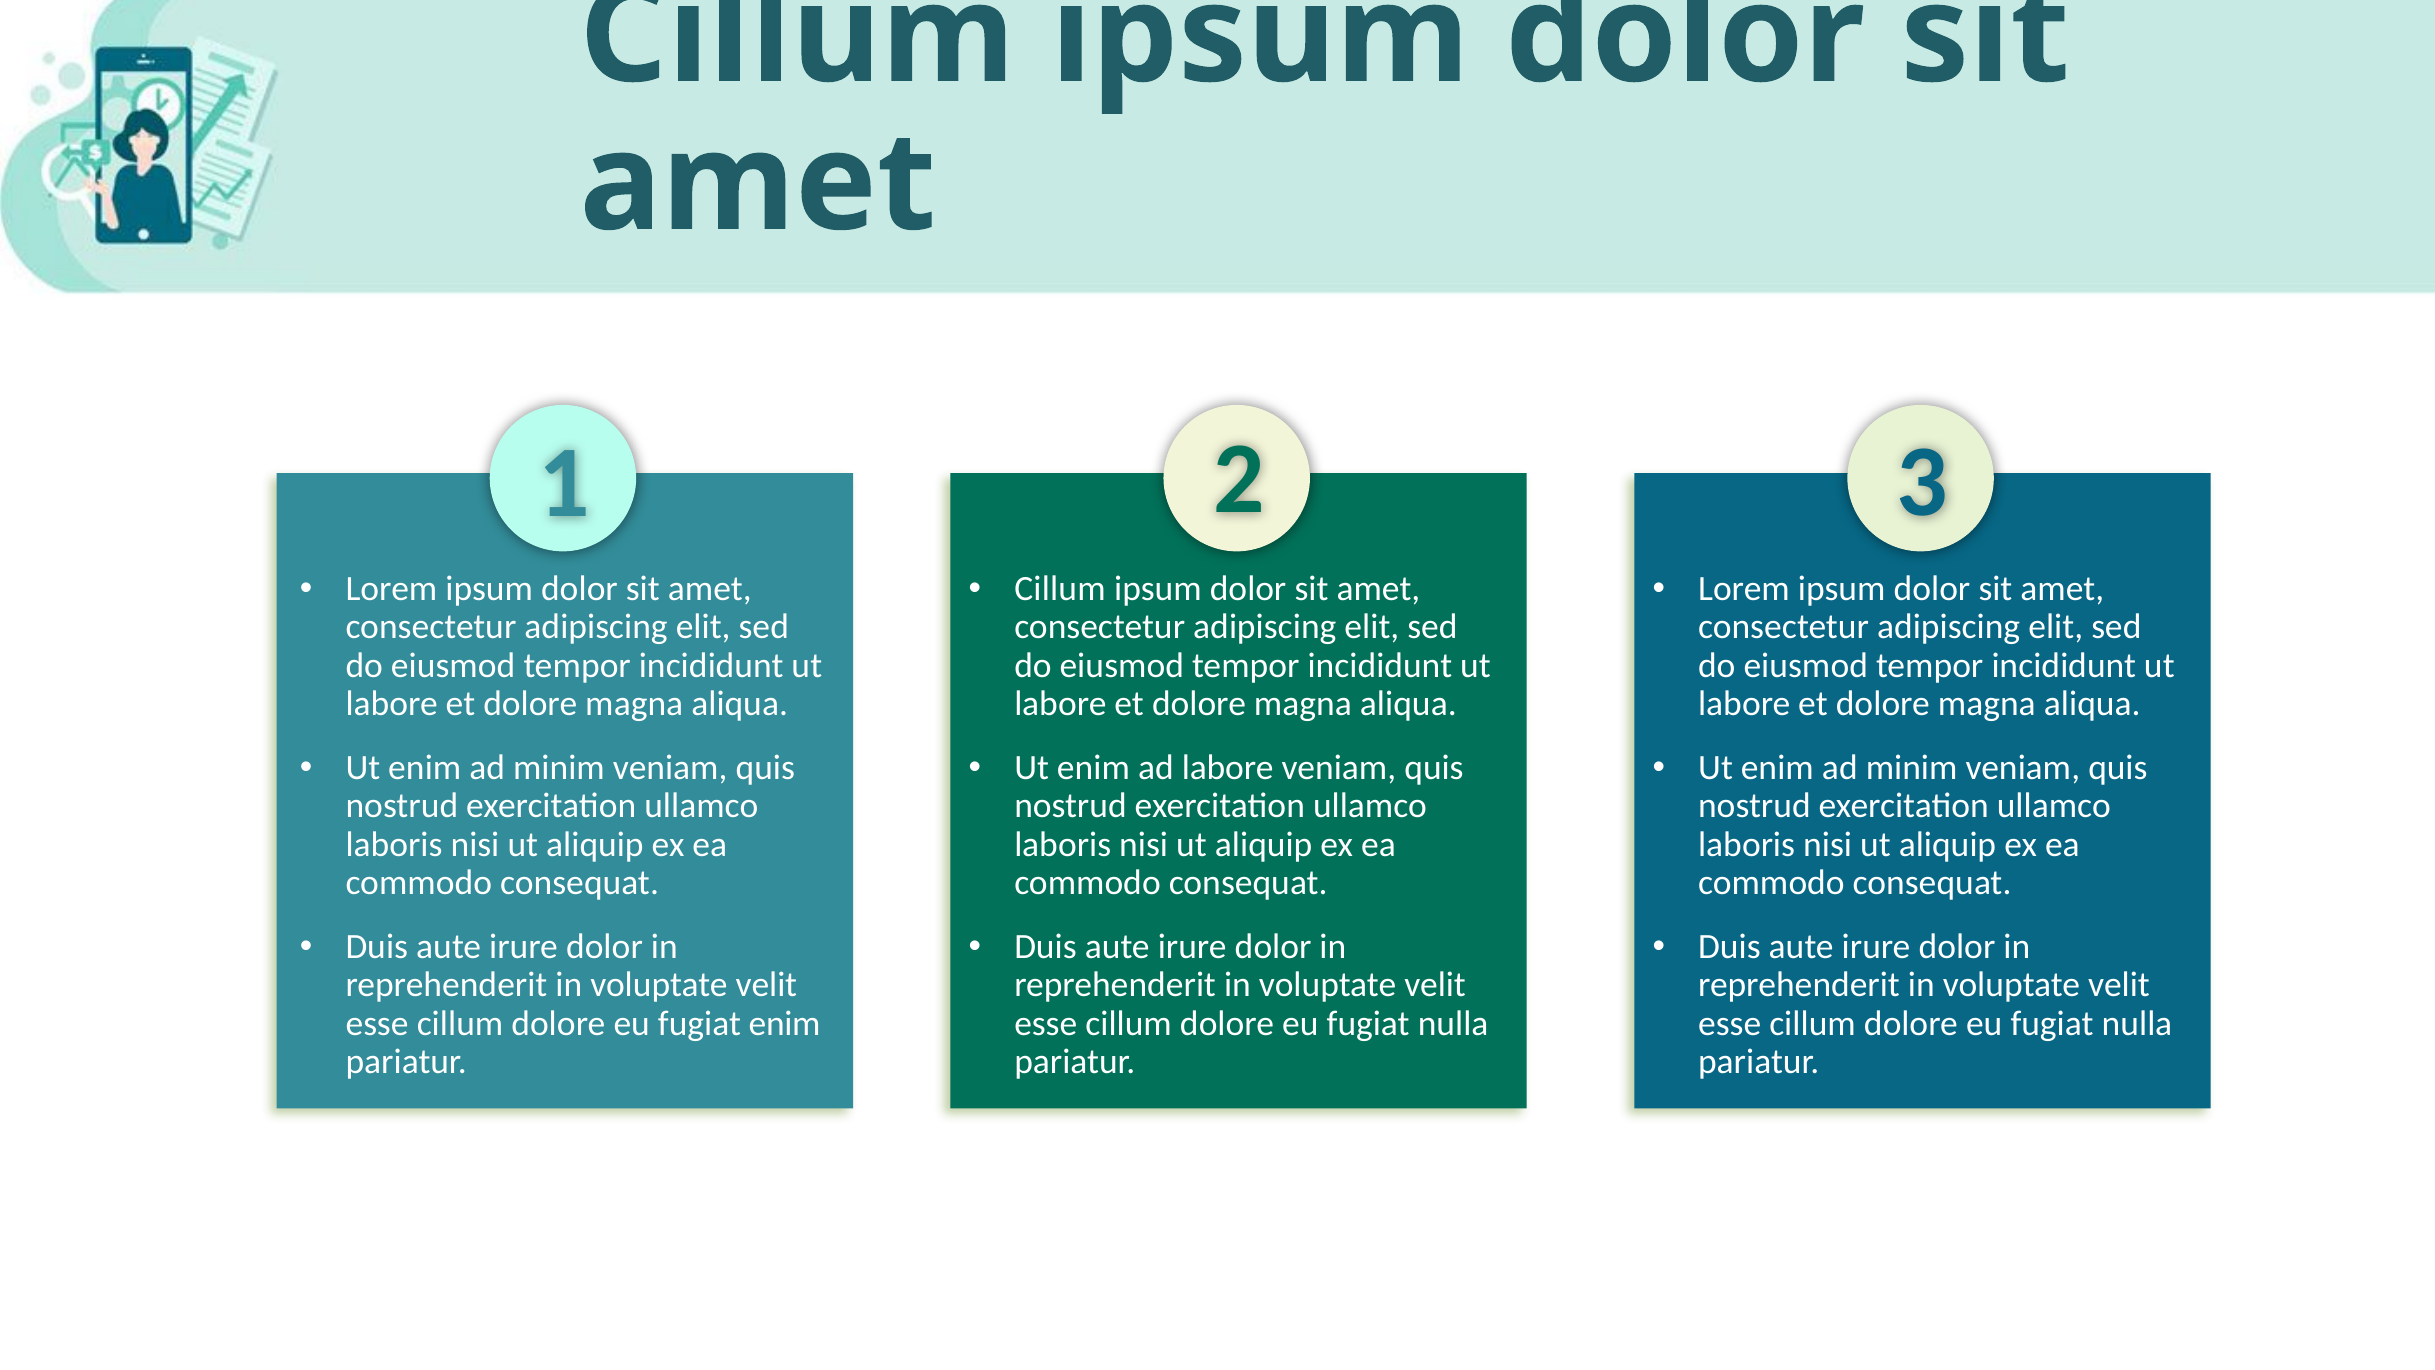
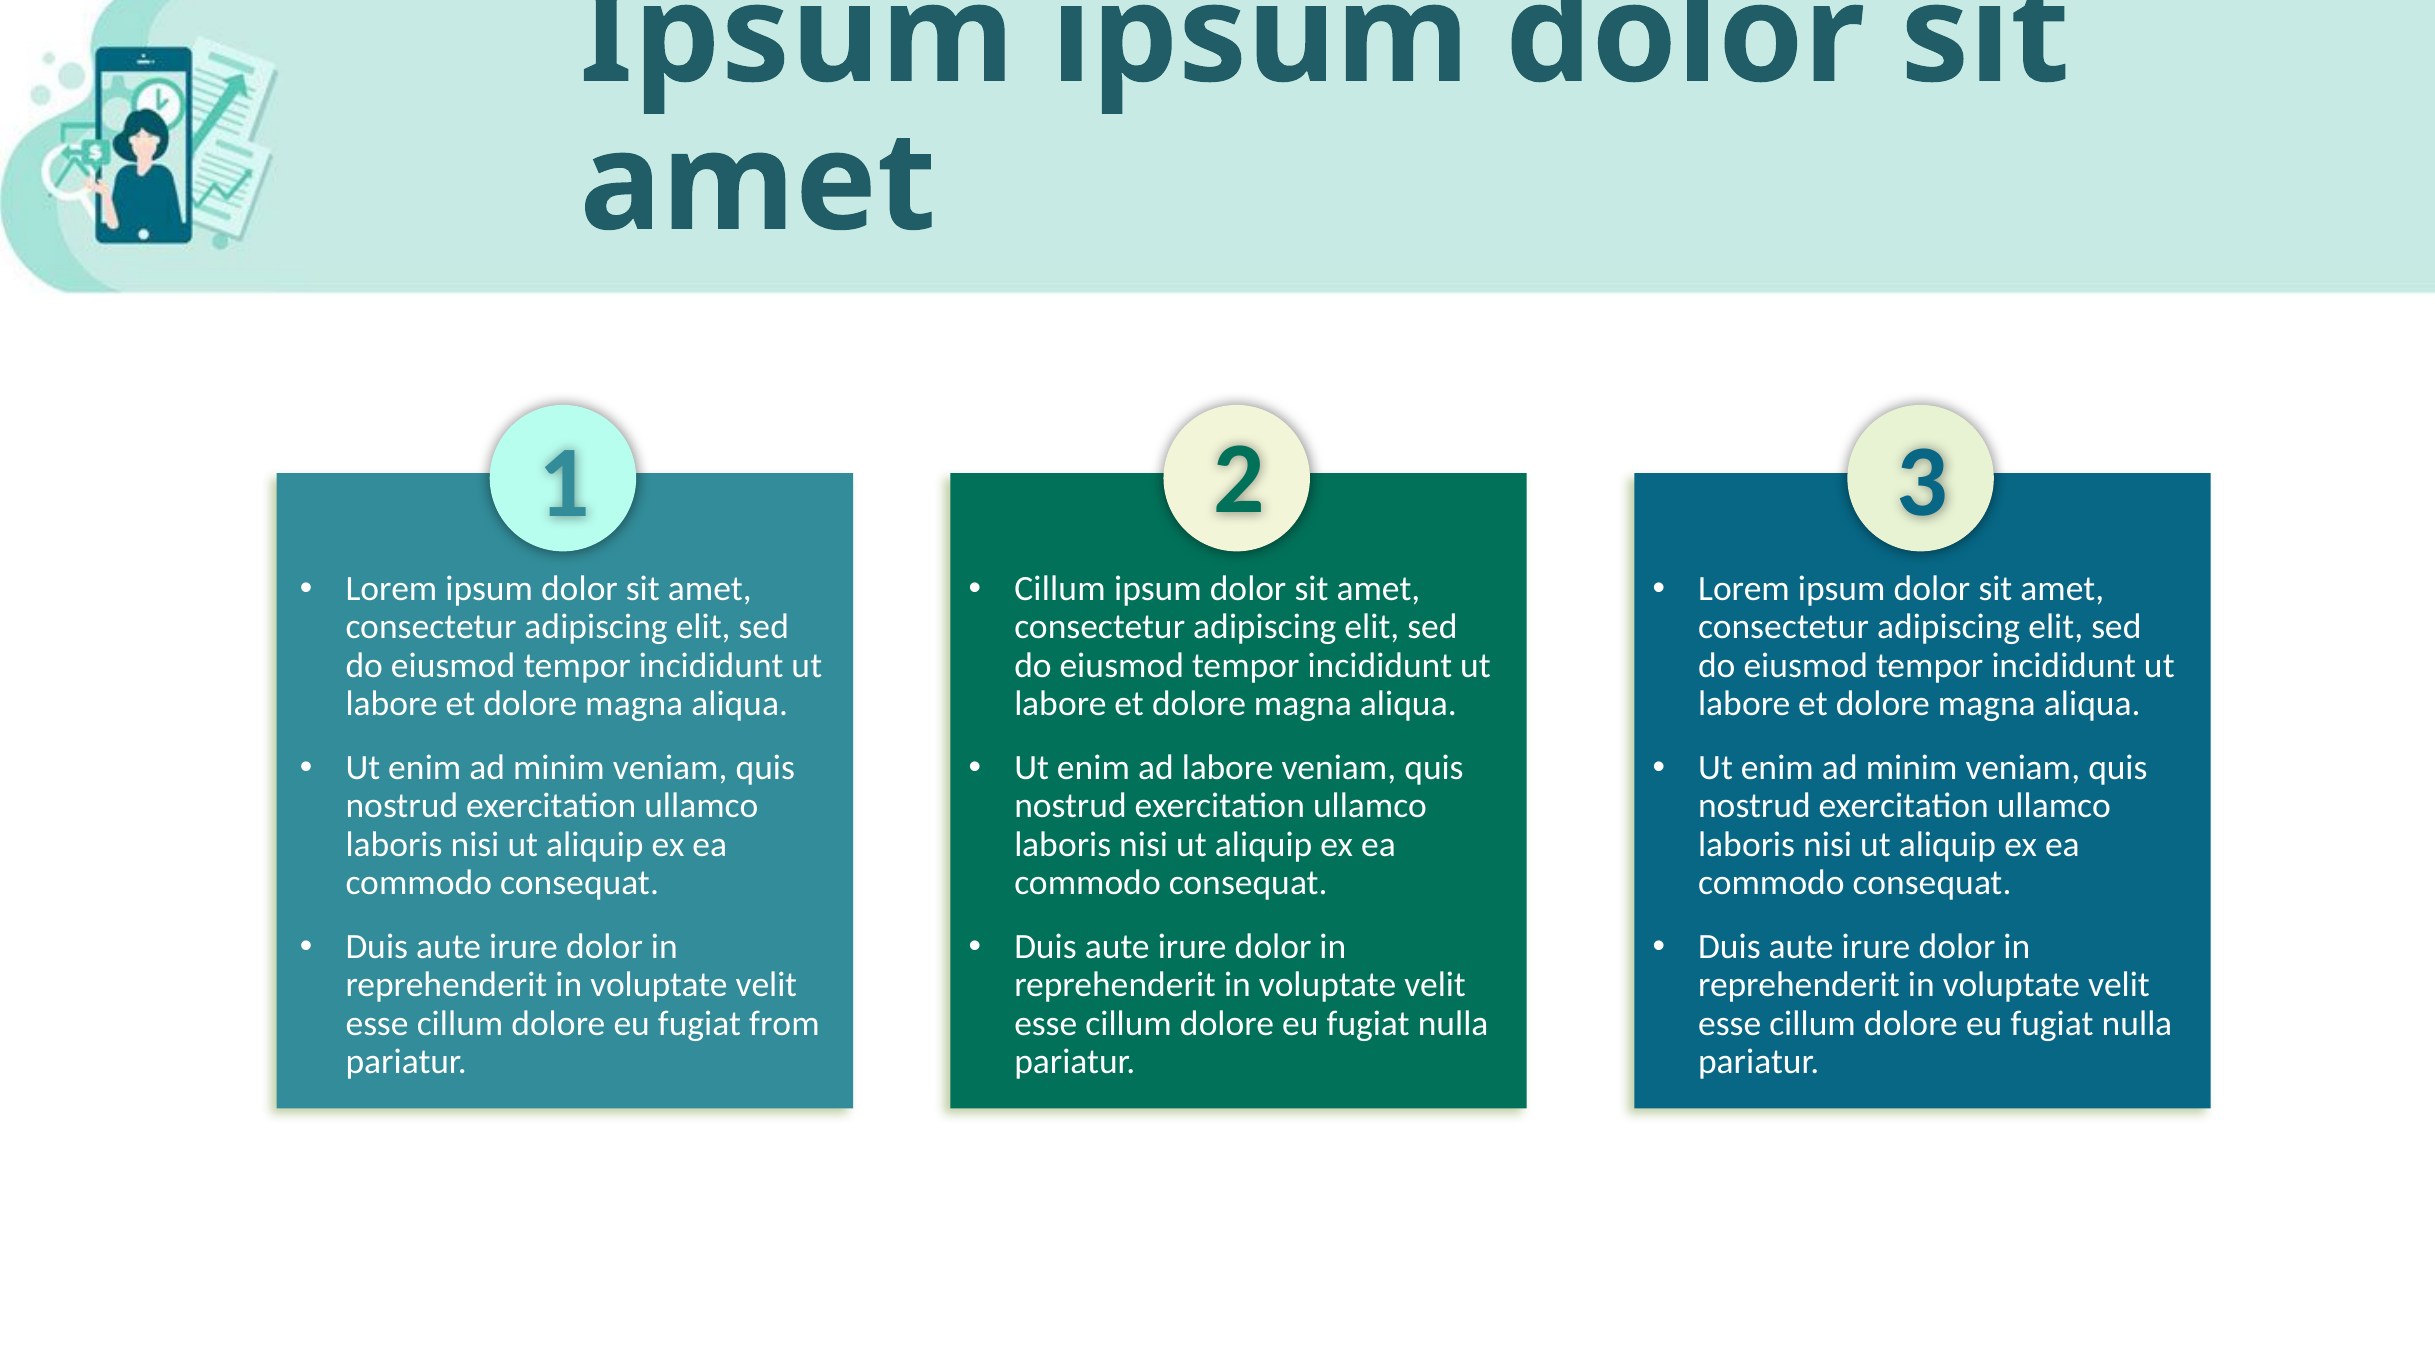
Cillum at (797, 36): Cillum -> Ipsum
fugiat enim: enim -> from
